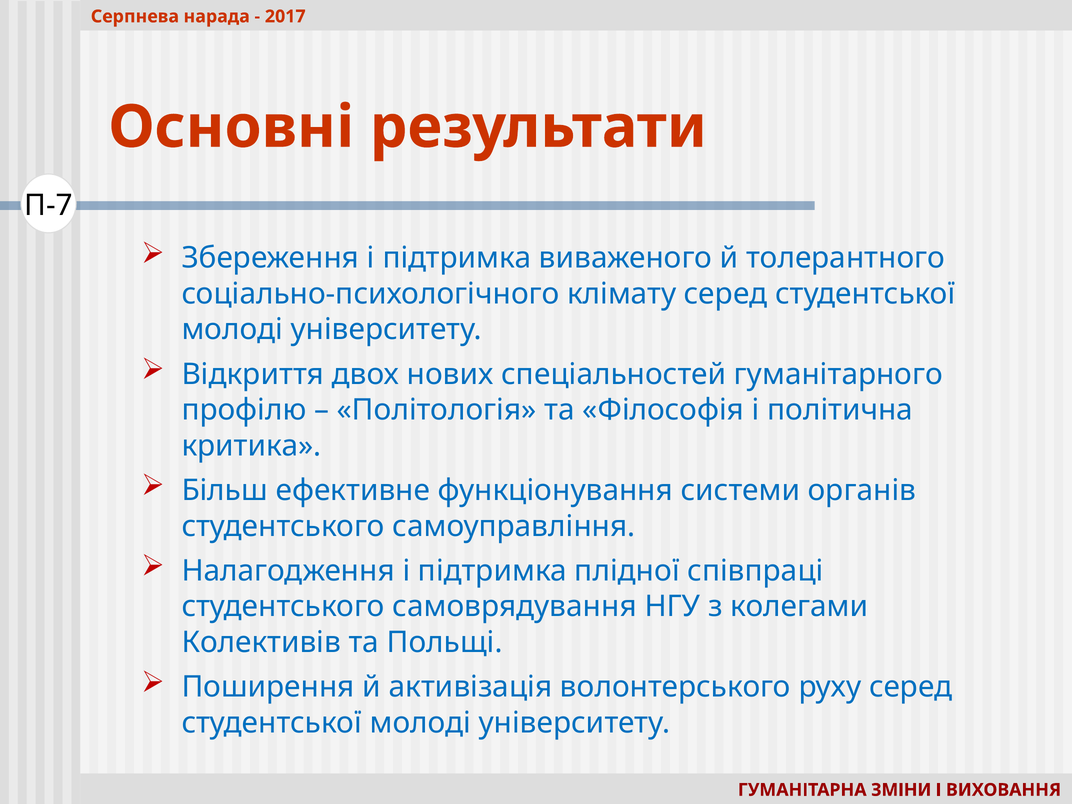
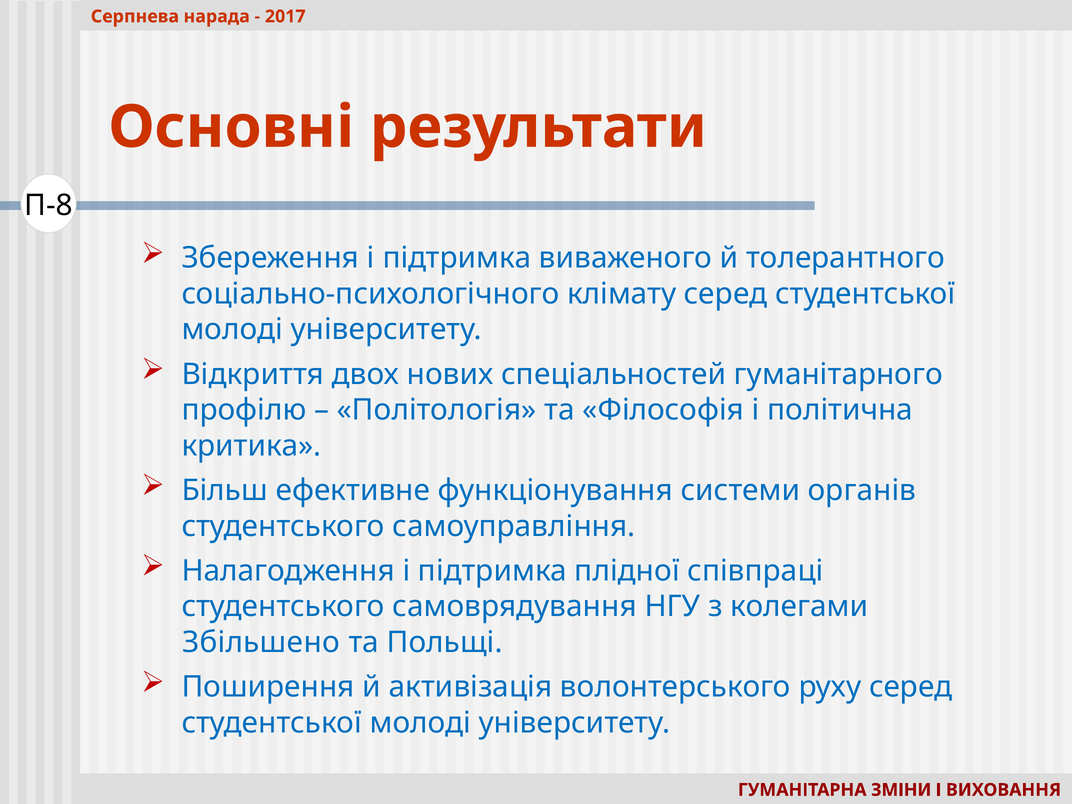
П-7: П-7 -> П-8
Колективів: Колективів -> Збільшено
